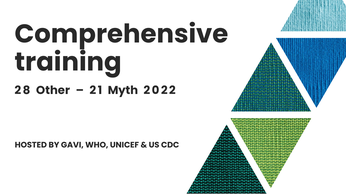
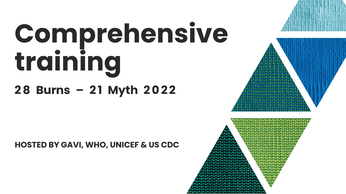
Other: Other -> Burns
